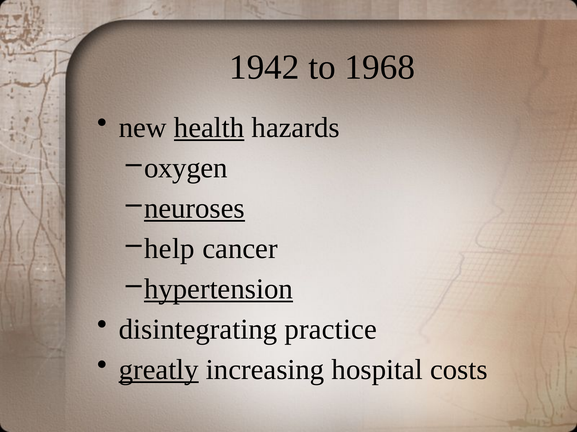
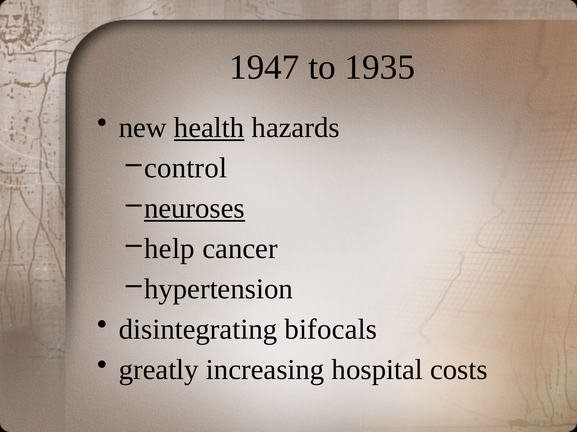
1942: 1942 -> 1947
1968: 1968 -> 1935
oxygen: oxygen -> control
hypertension underline: present -> none
practice: practice -> bifocals
greatly underline: present -> none
